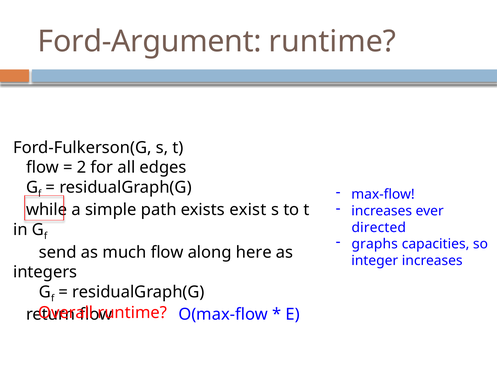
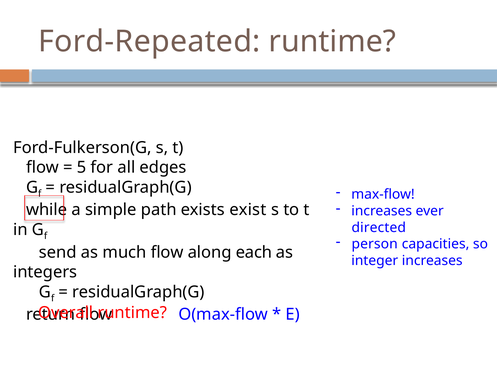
Ford-Argument: Ford-Argument -> Ford-Repeated
2: 2 -> 5
graphs: graphs -> person
here: here -> each
